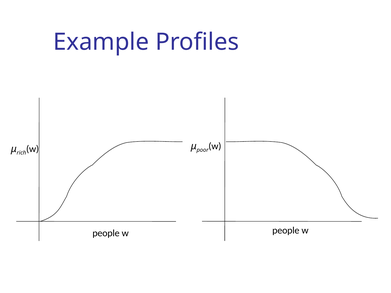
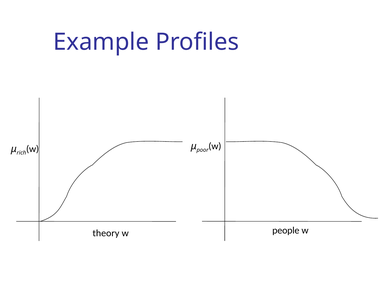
people at (106, 233): people -> theory
